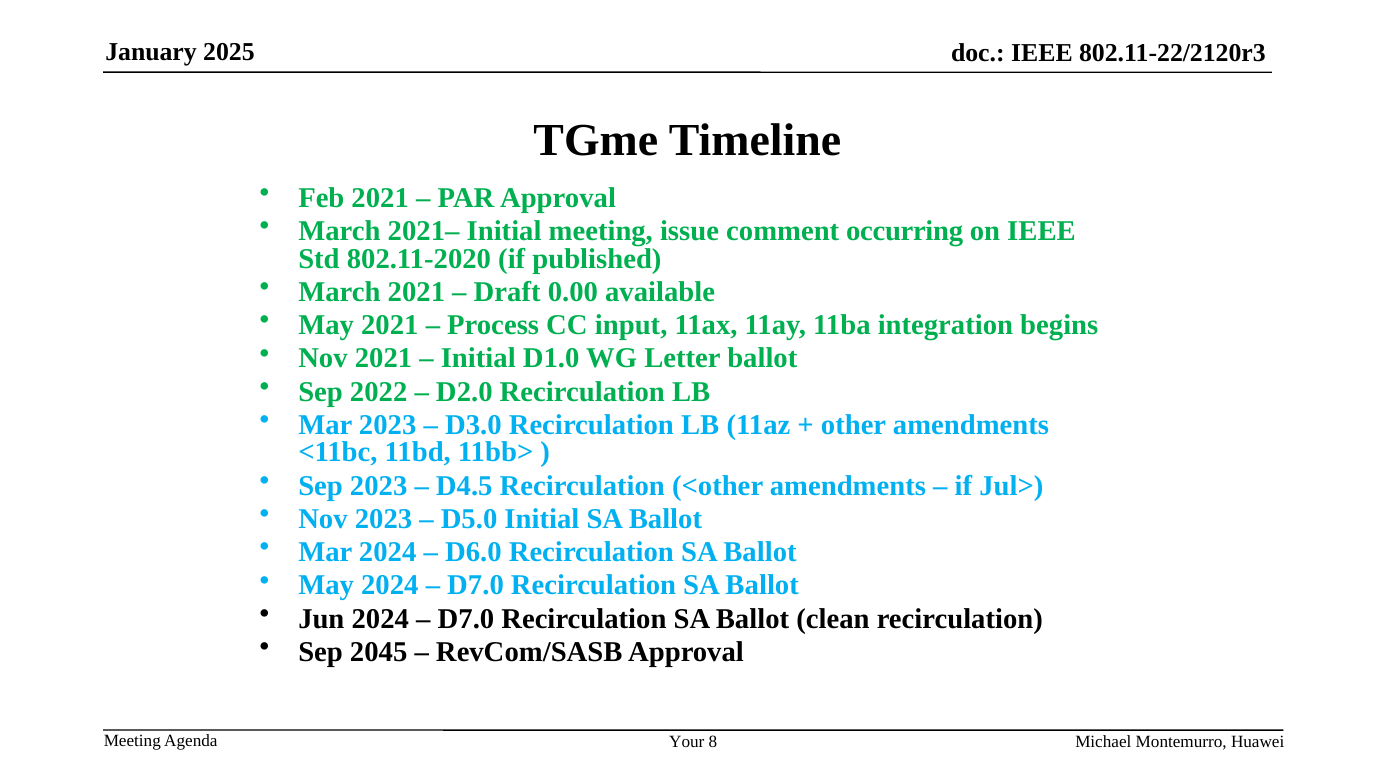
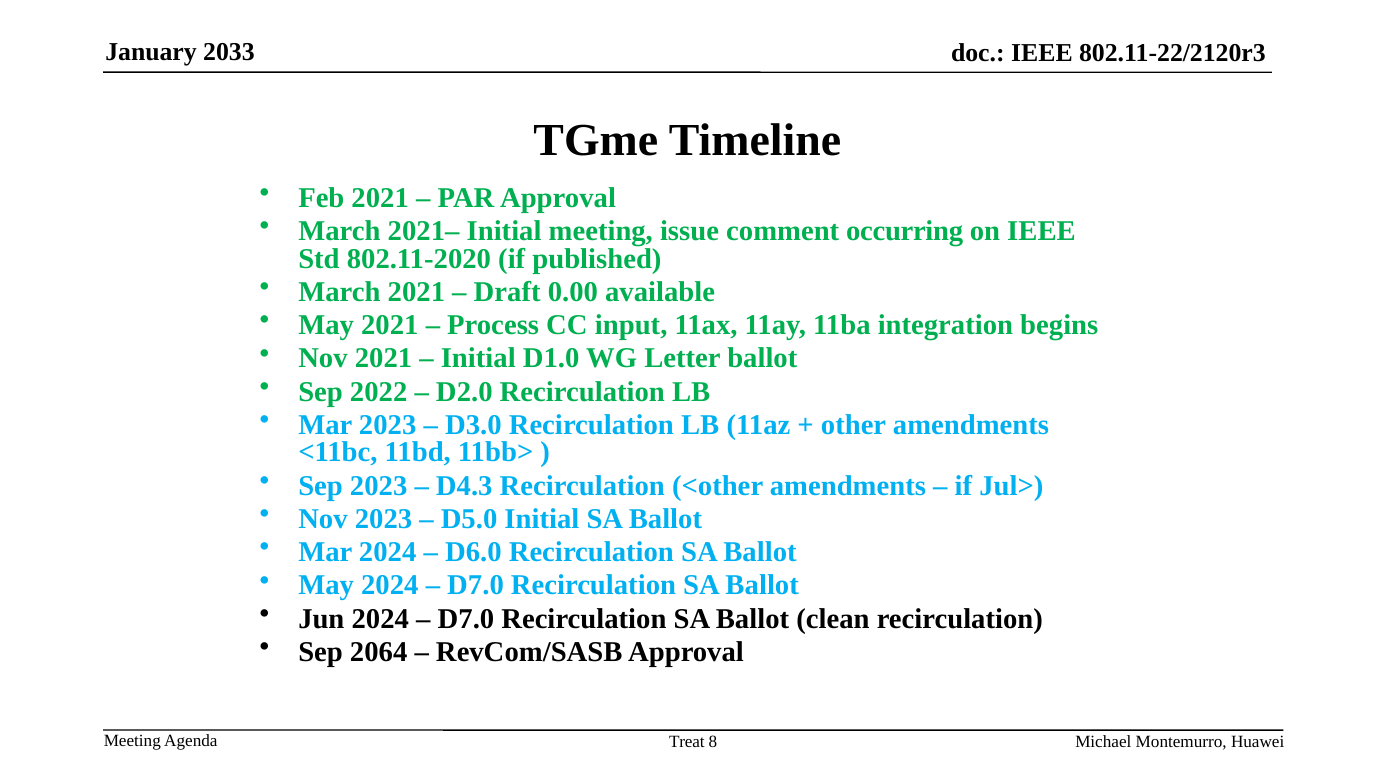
2025: 2025 -> 2033
D4.5: D4.5 -> D4.3
2045: 2045 -> 2064
Your: Your -> Treat
